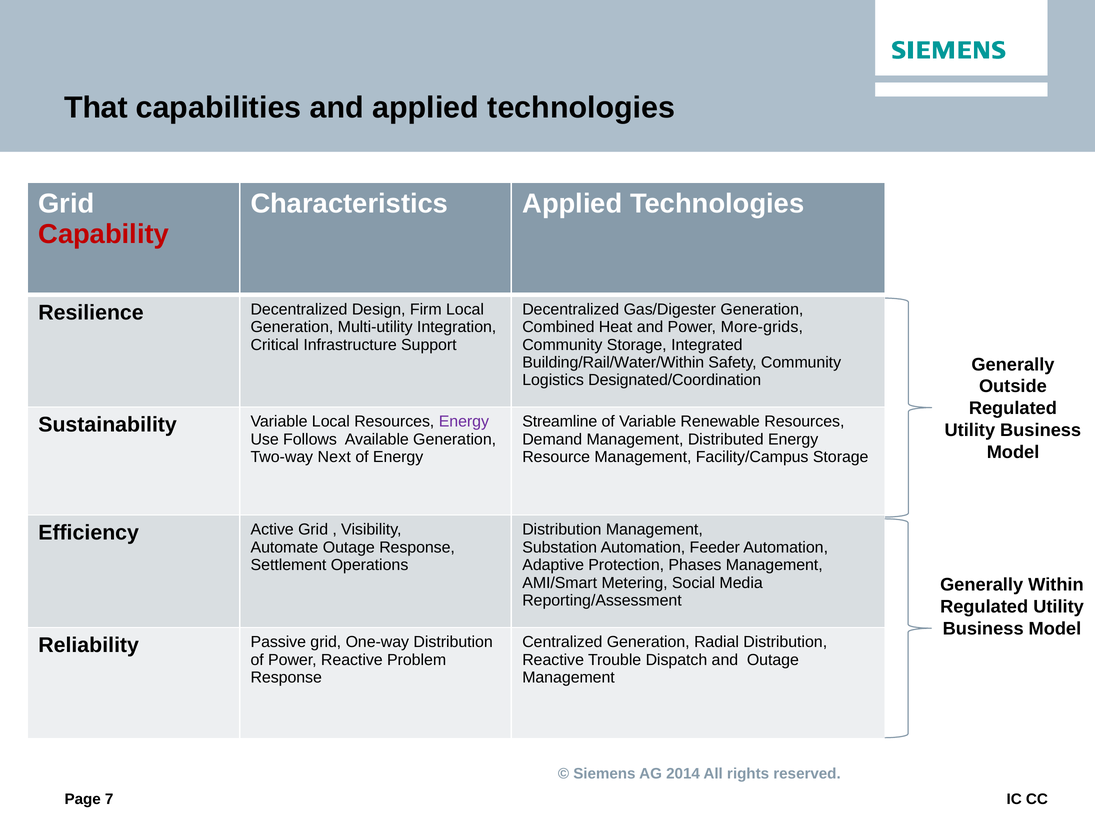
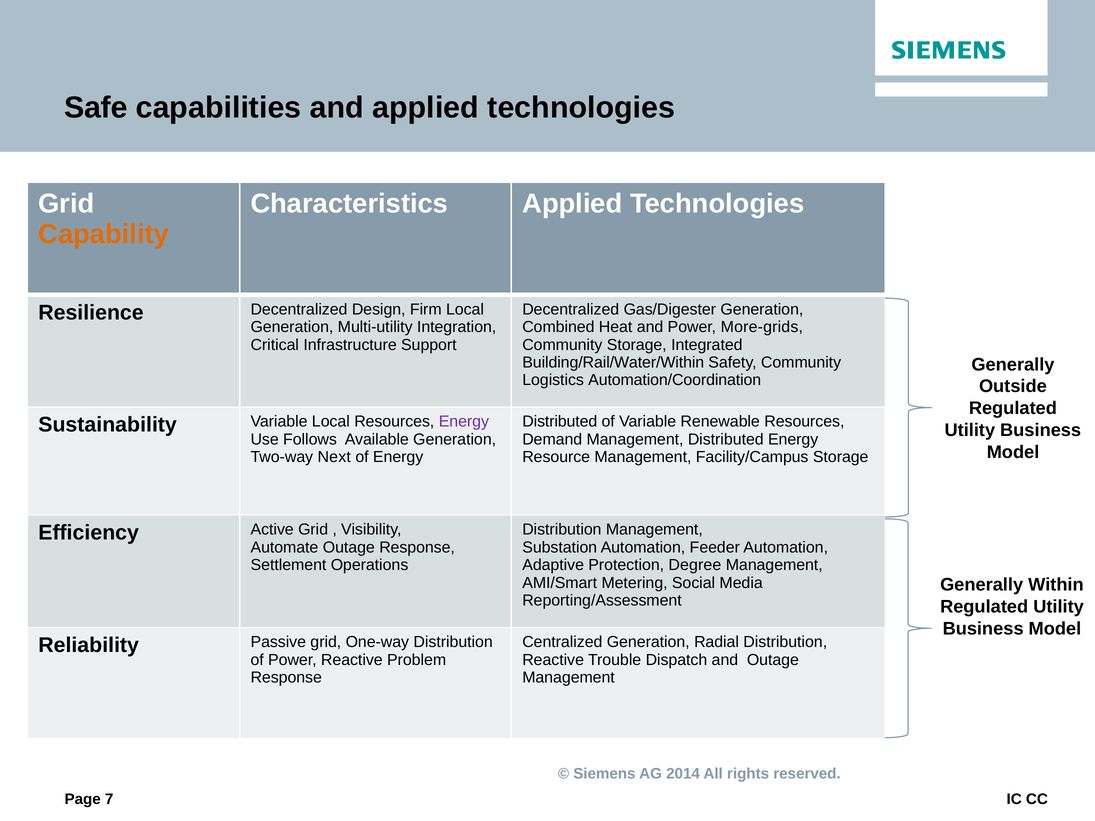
That: That -> Safe
Capability colour: red -> orange
Designated/Coordination: Designated/Coordination -> Automation/Coordination
Streamline at (560, 422): Streamline -> Distributed
Phases: Phases -> Degree
